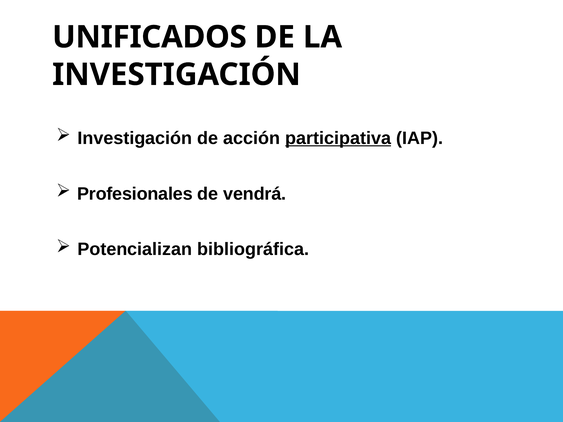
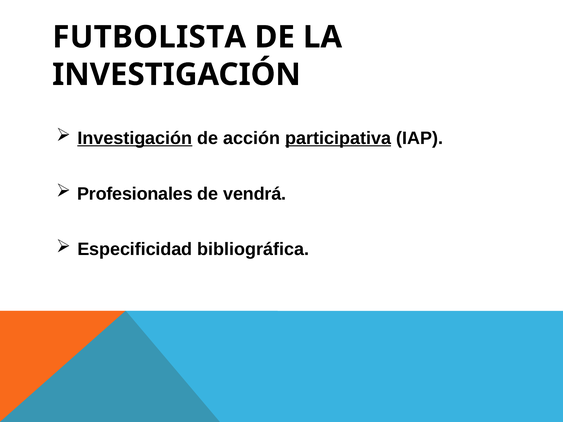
UNIFICADOS: UNIFICADOS -> FUTBOLISTA
Investigación at (135, 138) underline: none -> present
Potencializan: Potencializan -> Especificidad
